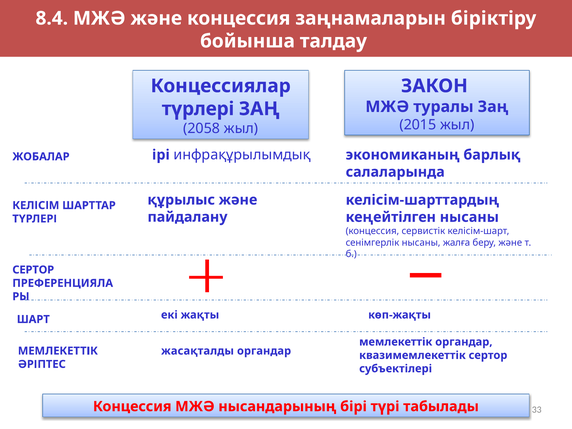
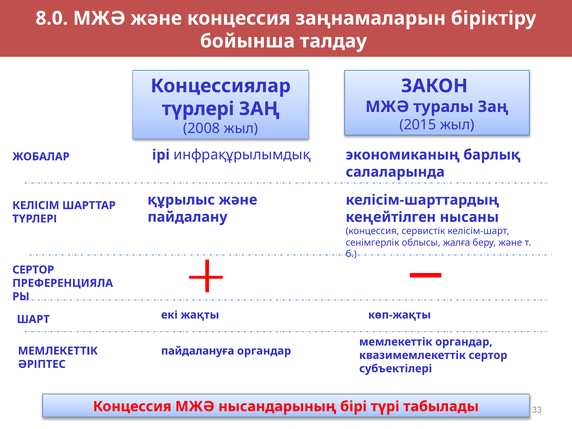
8.4: 8.4 -> 8.0
2058: 2058 -> 2008
сенімгерлік нысаны: нысаны -> облысы
жасақталды: жасақталды -> пайдалануға
